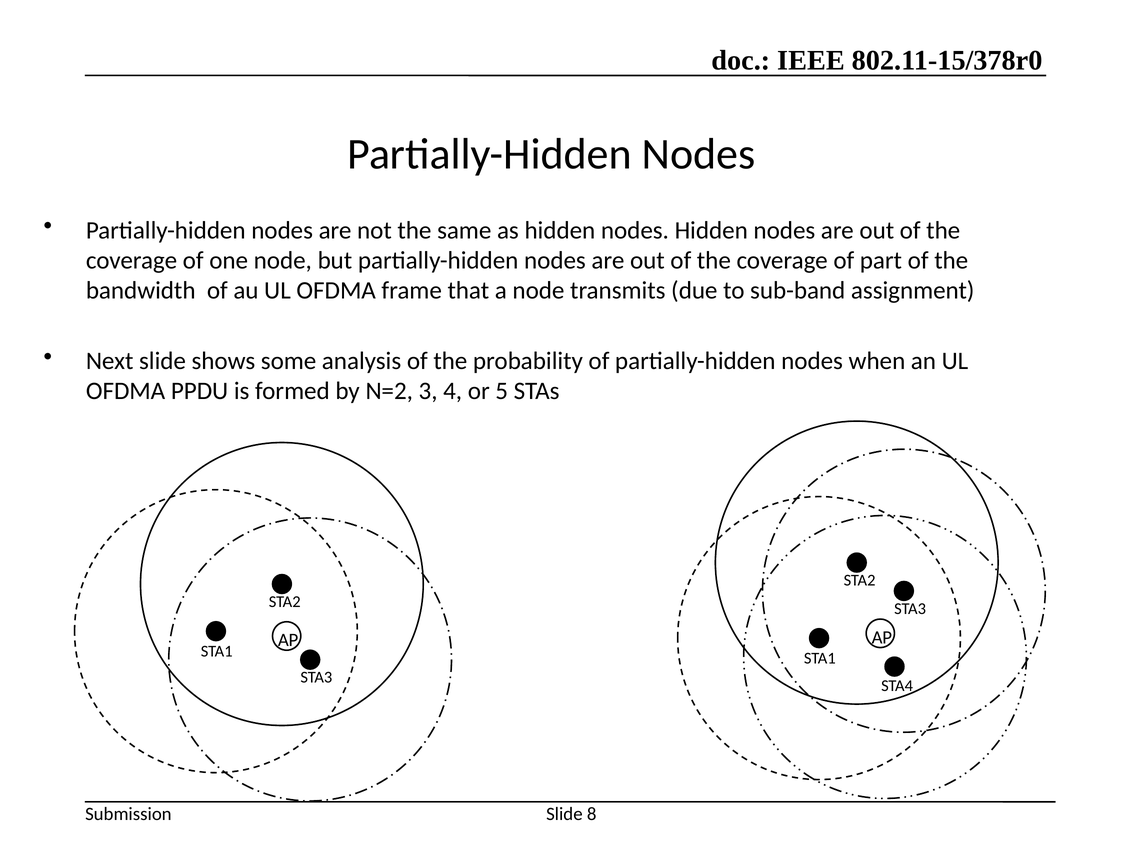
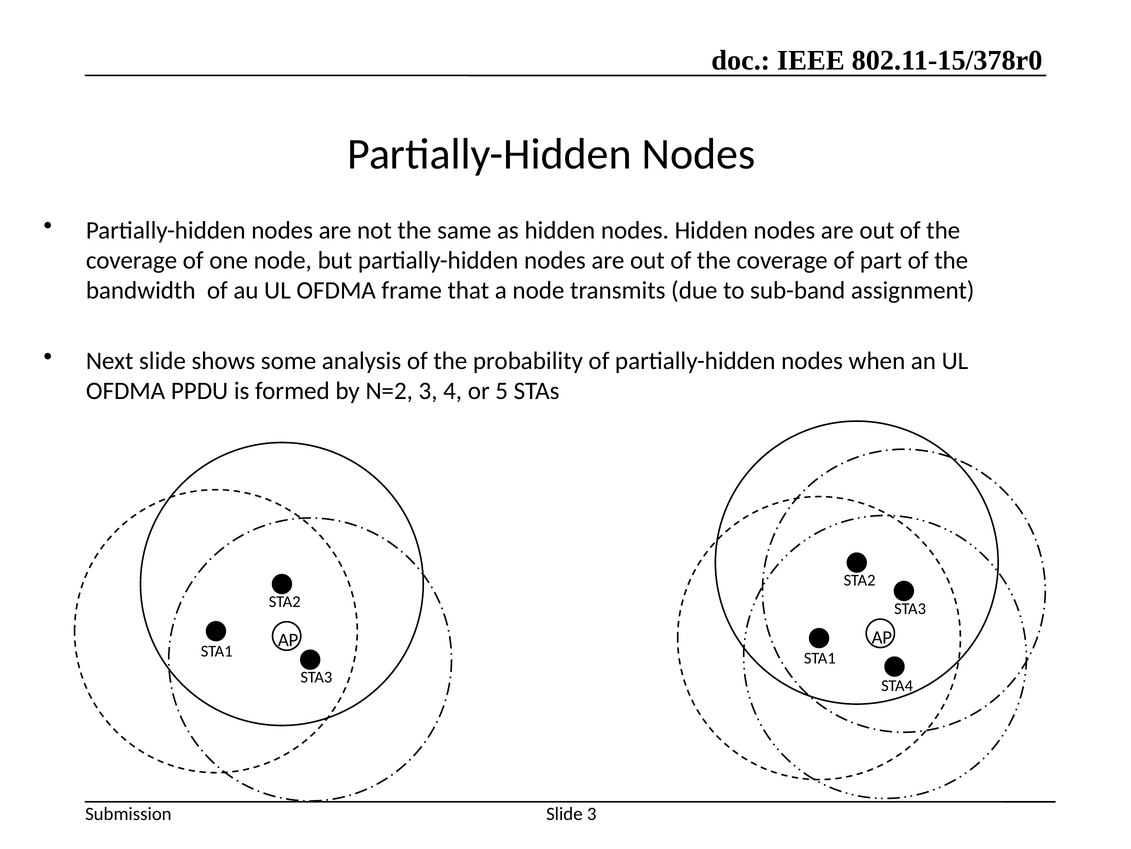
Slide 8: 8 -> 3
